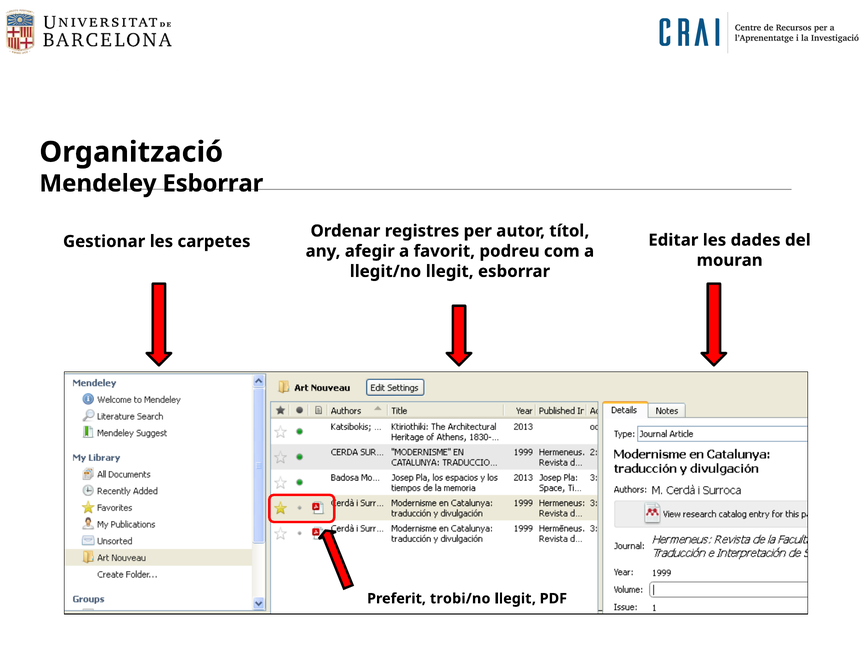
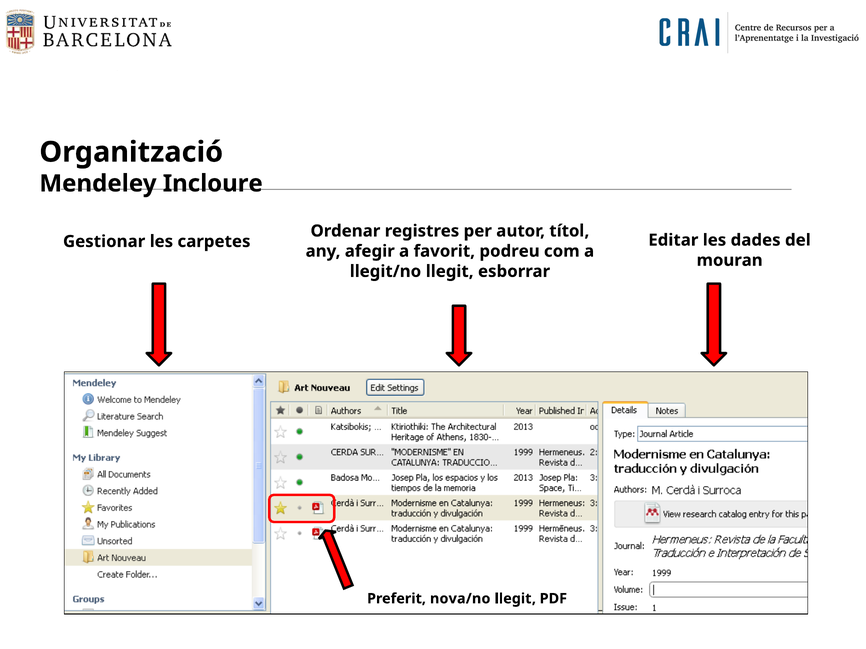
Mendeley Esborrar: Esborrar -> Incloure
trobi/no: trobi/no -> nova/no
